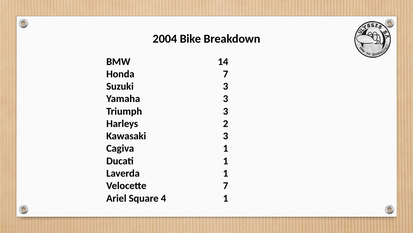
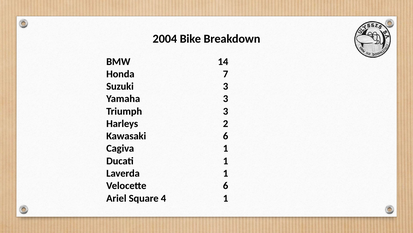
Kawasaki 3: 3 -> 6
Velocette 7: 7 -> 6
